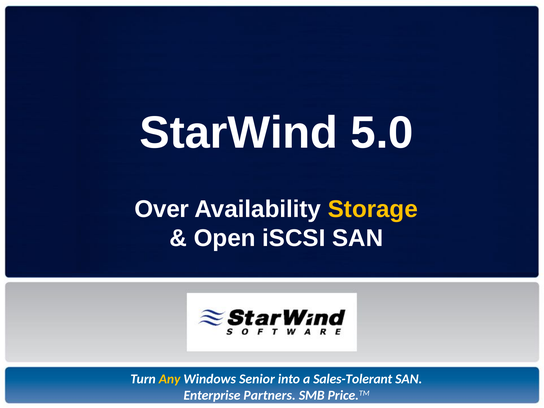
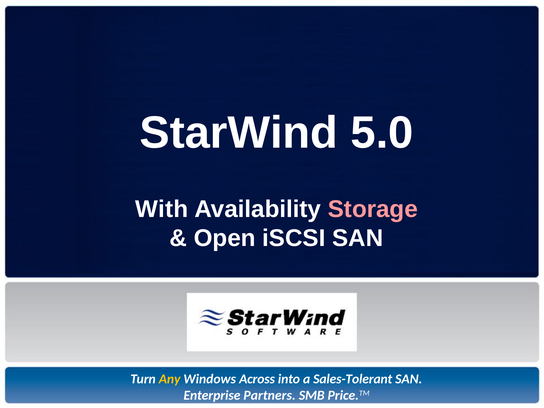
Over: Over -> With
Storage colour: yellow -> pink
Senior: Senior -> Across
